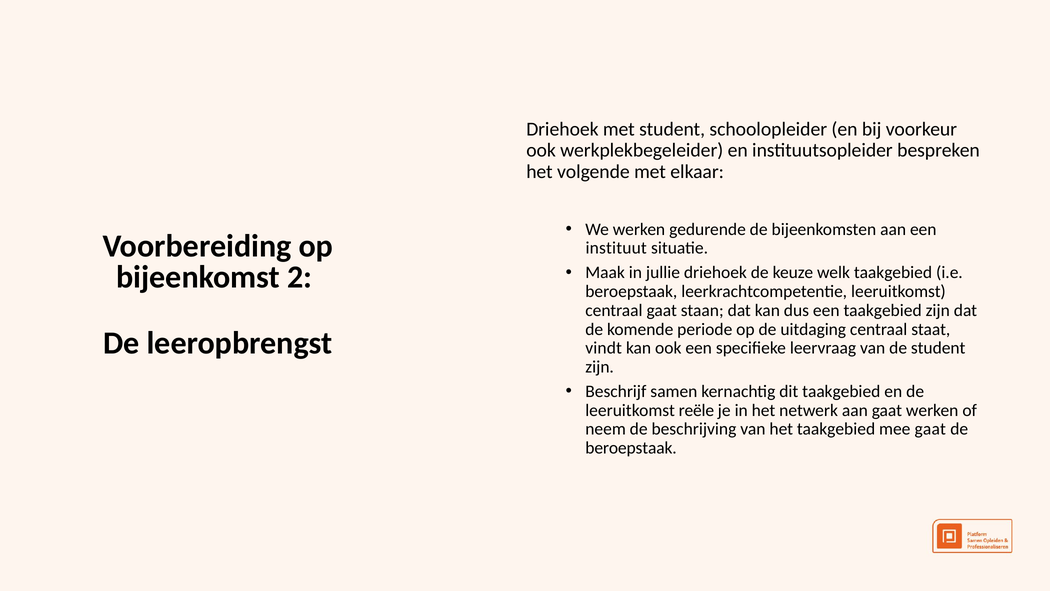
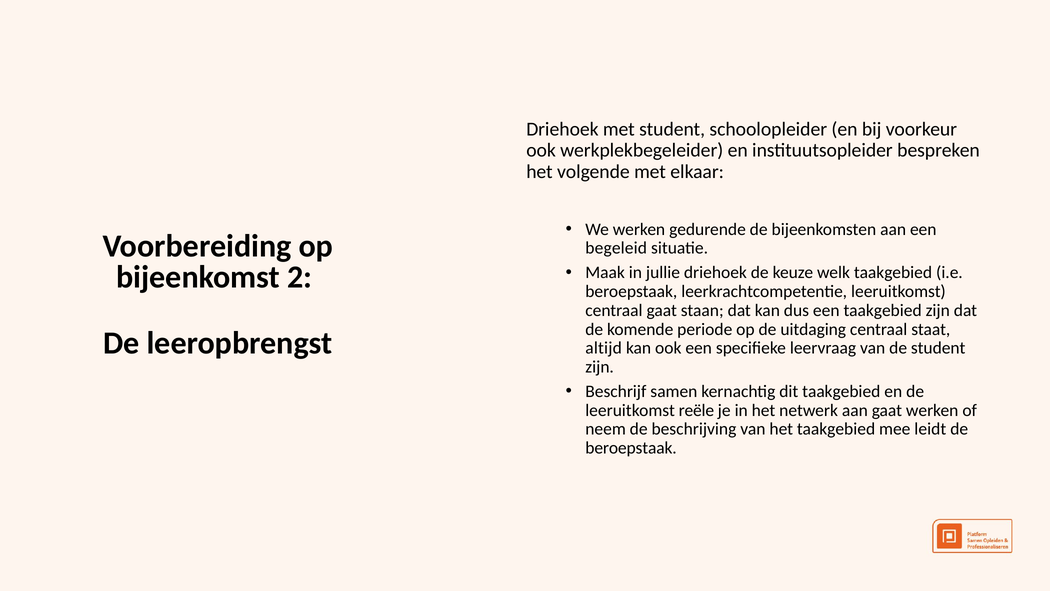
instituut: instituut -> begeleid
vindt: vindt -> altijd
mee gaat: gaat -> leidt
